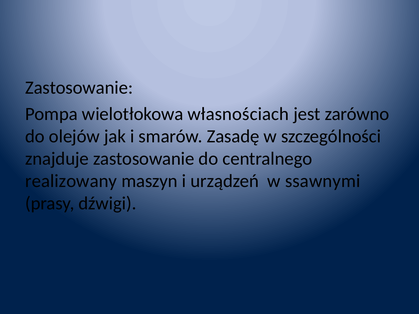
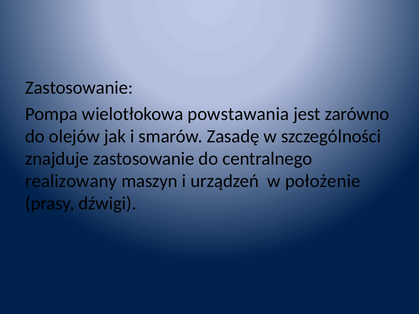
własnościach: własnościach -> powstawania
ssawnymi: ssawnymi -> położenie
